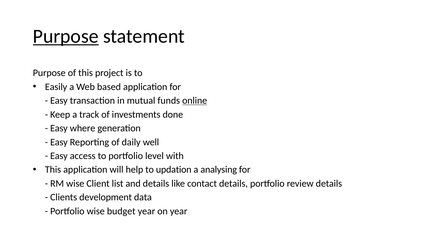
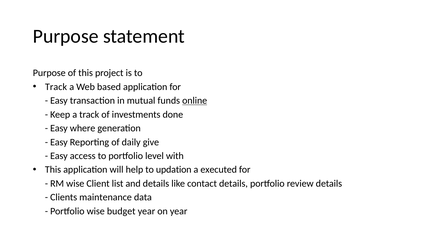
Purpose at (66, 36) underline: present -> none
Easily at (56, 87): Easily -> Track
well: well -> give
analysing: analysing -> executed
development: development -> maintenance
